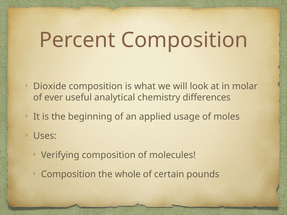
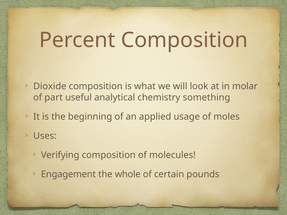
ever: ever -> part
differences: differences -> something
Composition at (68, 174): Composition -> Engagement
